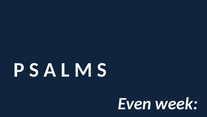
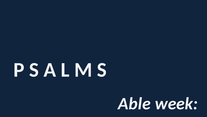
Even: Even -> Able
